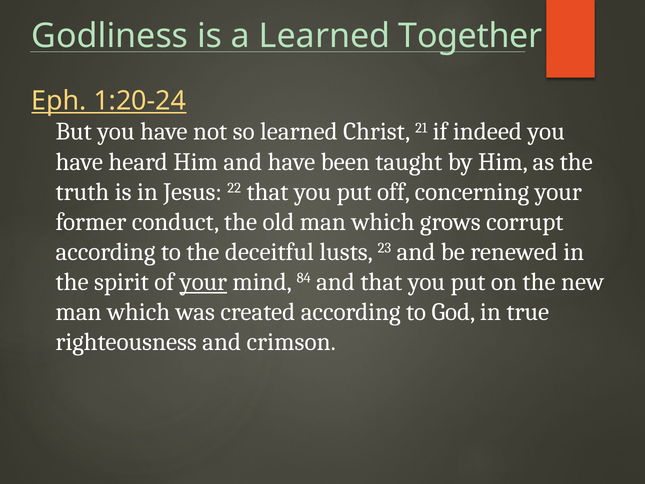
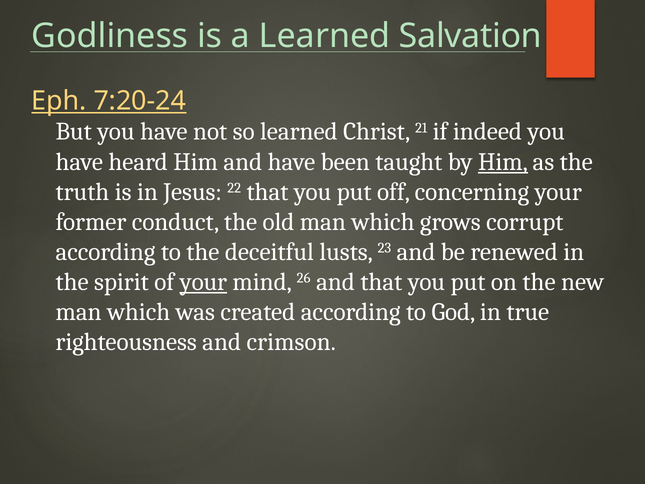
Together: Together -> Salvation
1:20-24: 1:20-24 -> 7:20-24
Him at (503, 162) underline: none -> present
84: 84 -> 26
